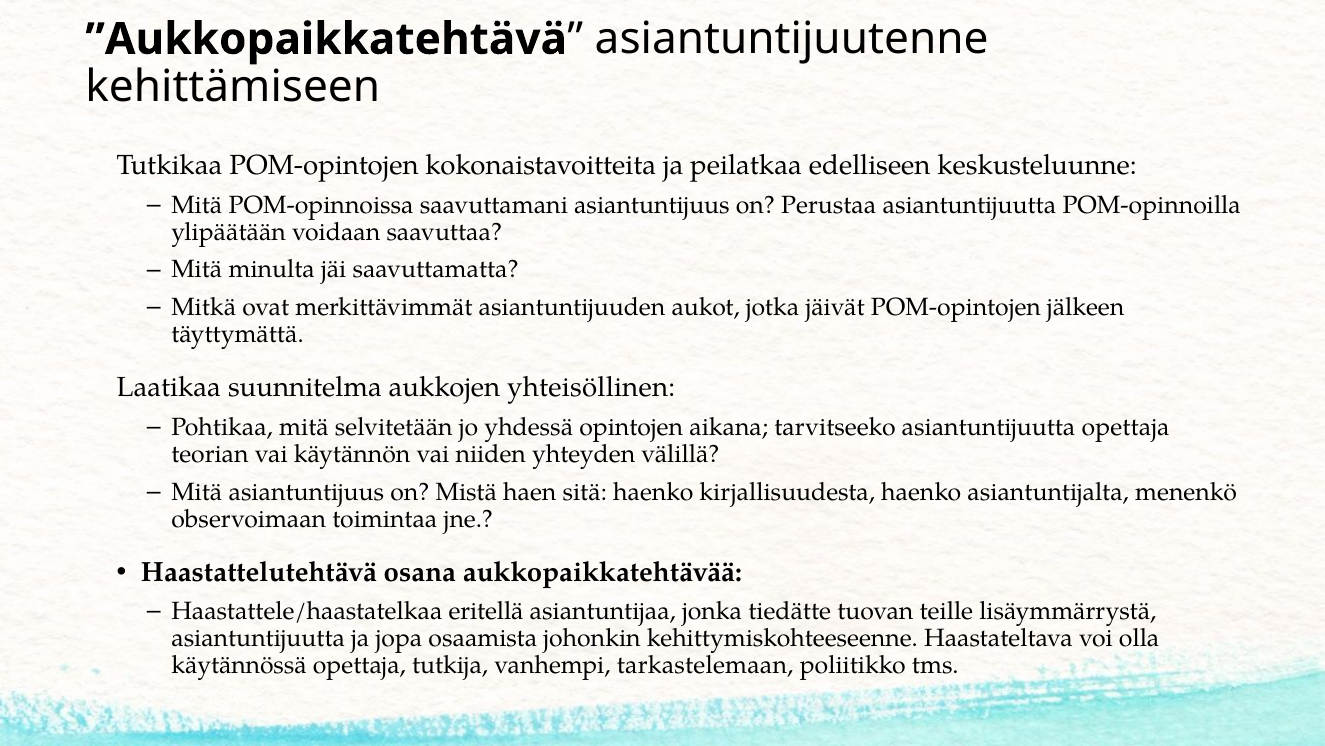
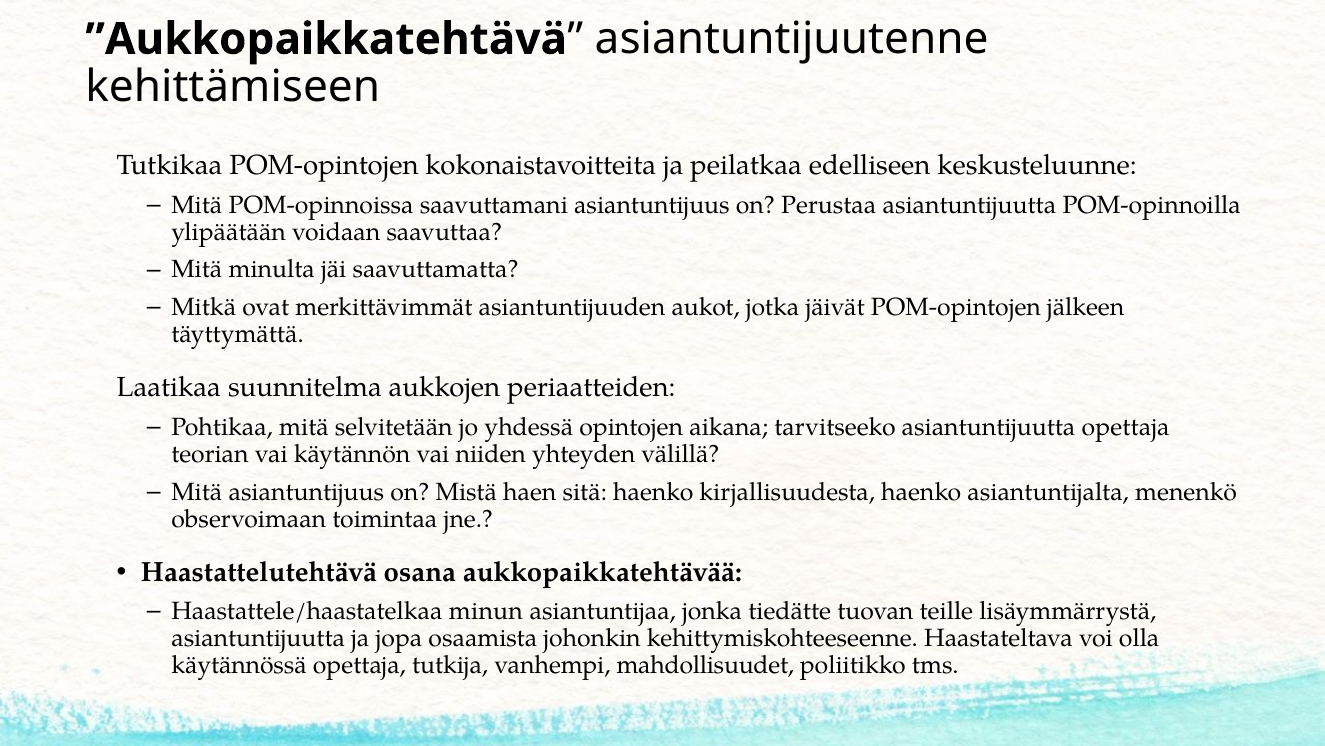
yhteisöllinen: yhteisöllinen -> periaatteiden
eritellä: eritellä -> minun
tarkastelemaan: tarkastelemaan -> mahdollisuudet
